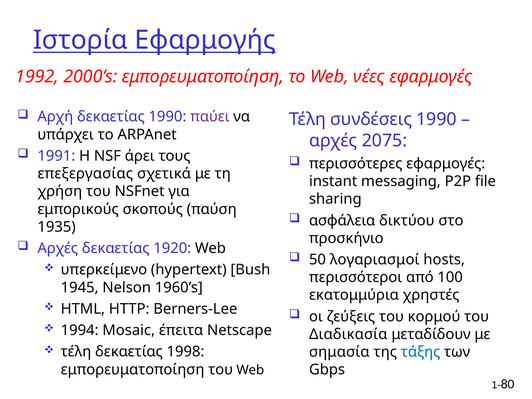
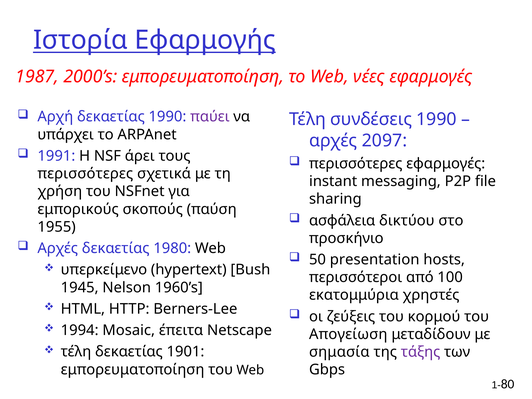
1992: 1992 -> 1987
2075: 2075 -> 2097
επεξεργασίας at (85, 174): επεξεργασίας -> περισσότερες
1935: 1935 -> 1955
1920: 1920 -> 1980
λογαριασμοί: λογαριασμοί -> presentation
Διαδικασία: Διαδικασία -> Απογείωση
1998: 1998 -> 1901
τάξης colour: blue -> purple
